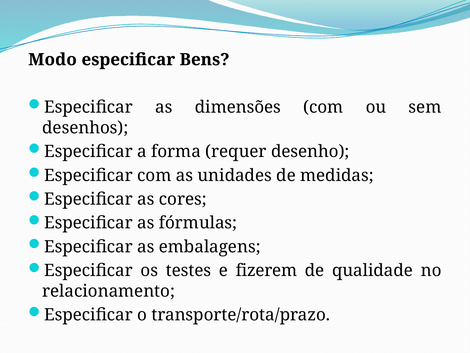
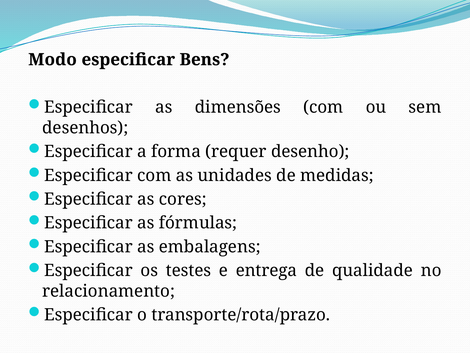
fizerem: fizerem -> entrega
